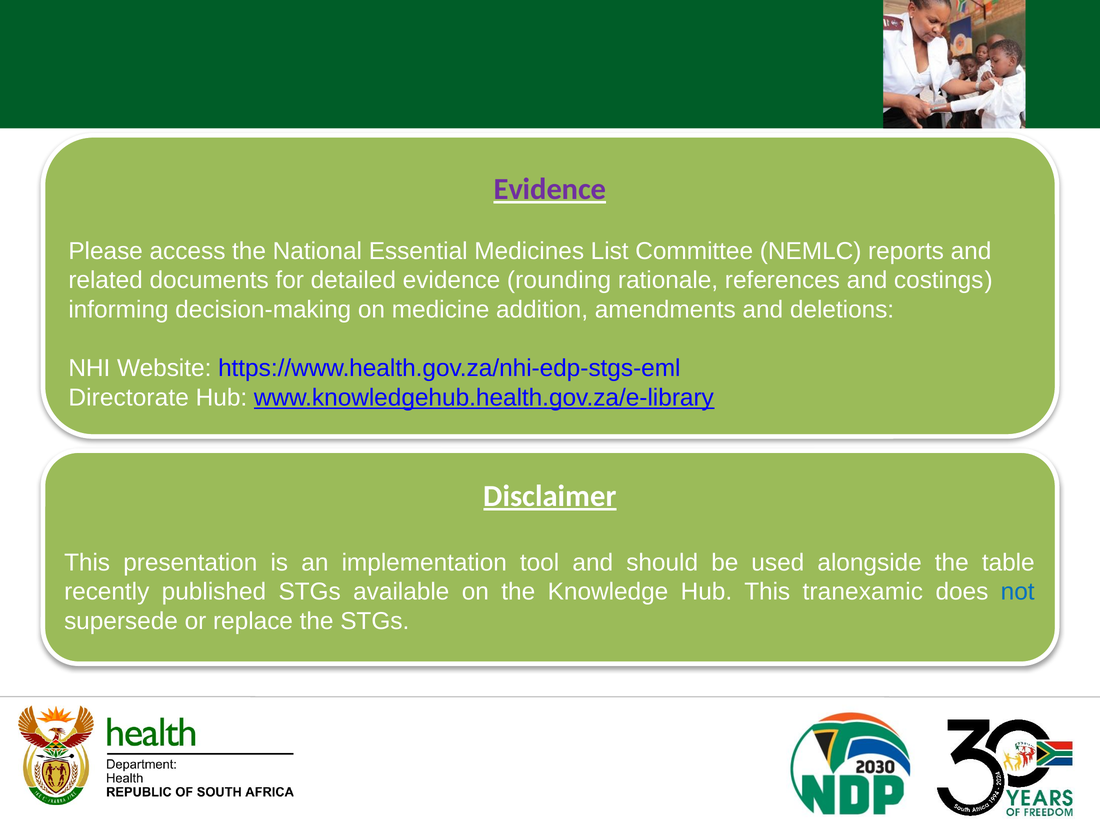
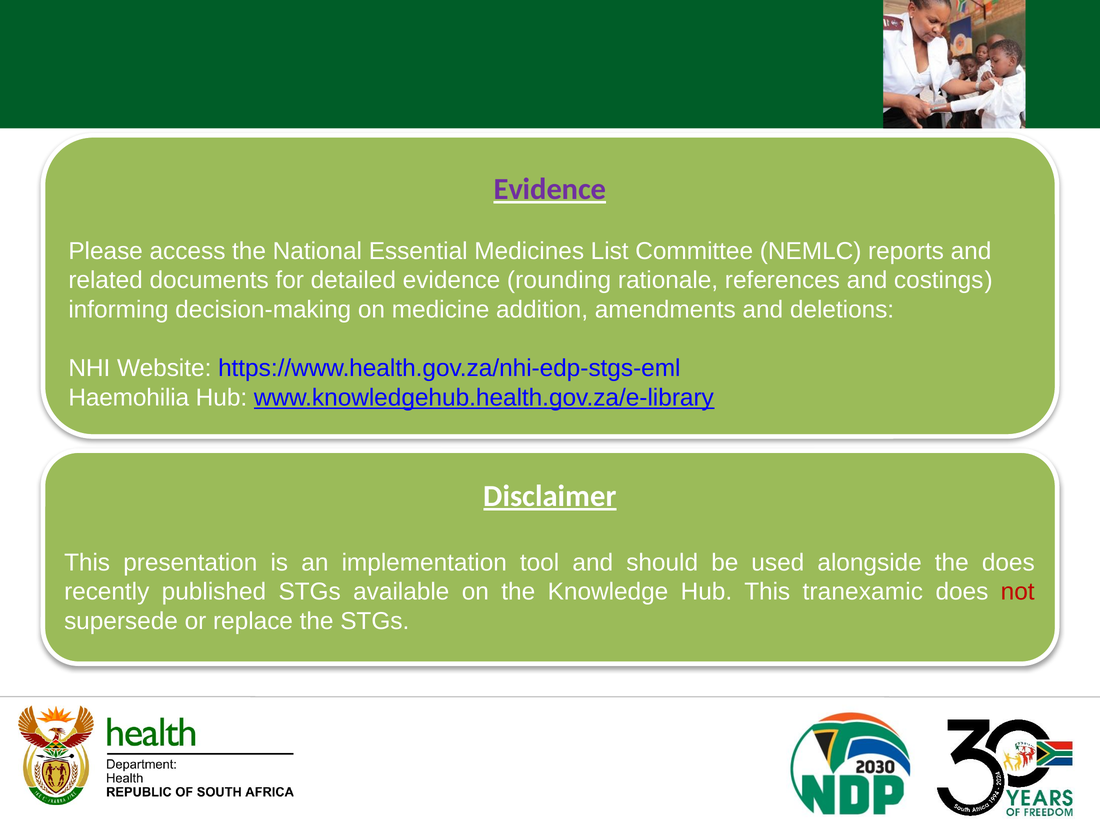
Directorate: Directorate -> Haemohilia
the table: table -> does
not colour: blue -> red
